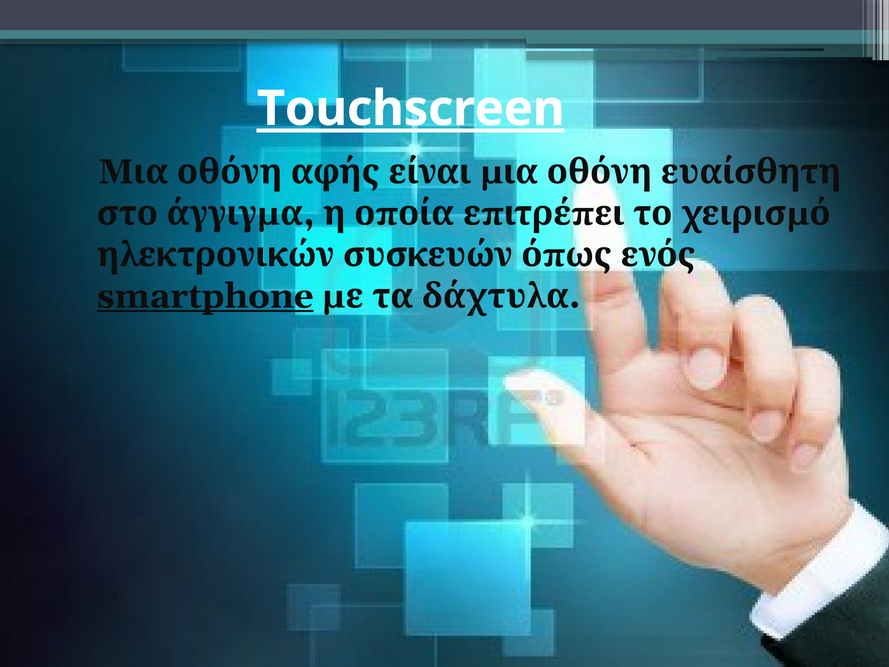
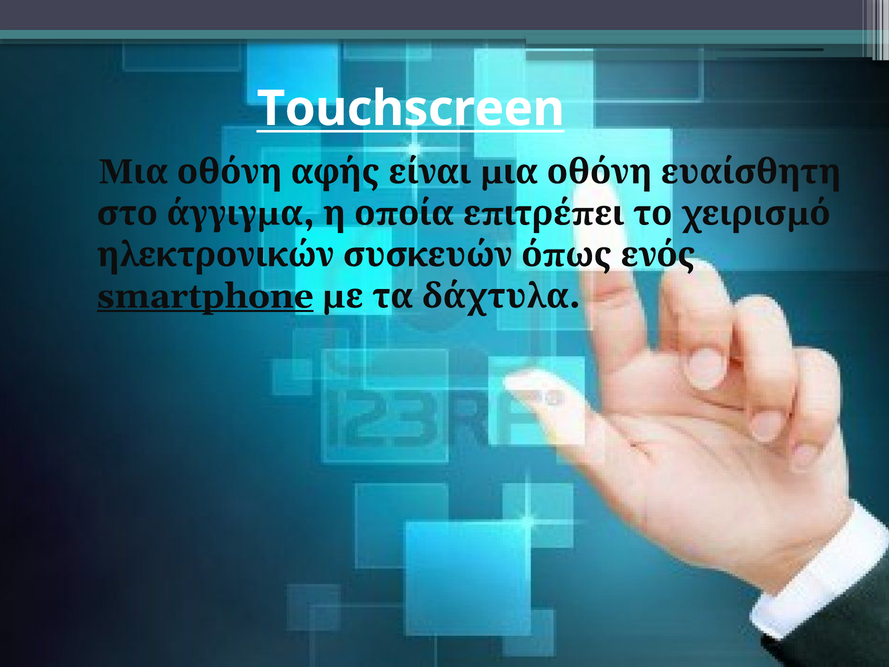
Touchscreen underline: present -> none
